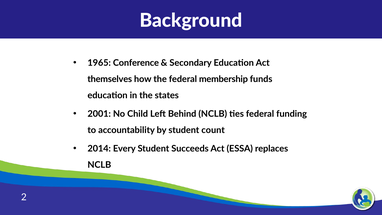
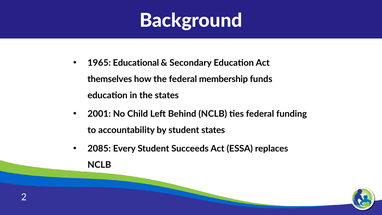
Conference: Conference -> Educational
student count: count -> states
2014: 2014 -> 2085
